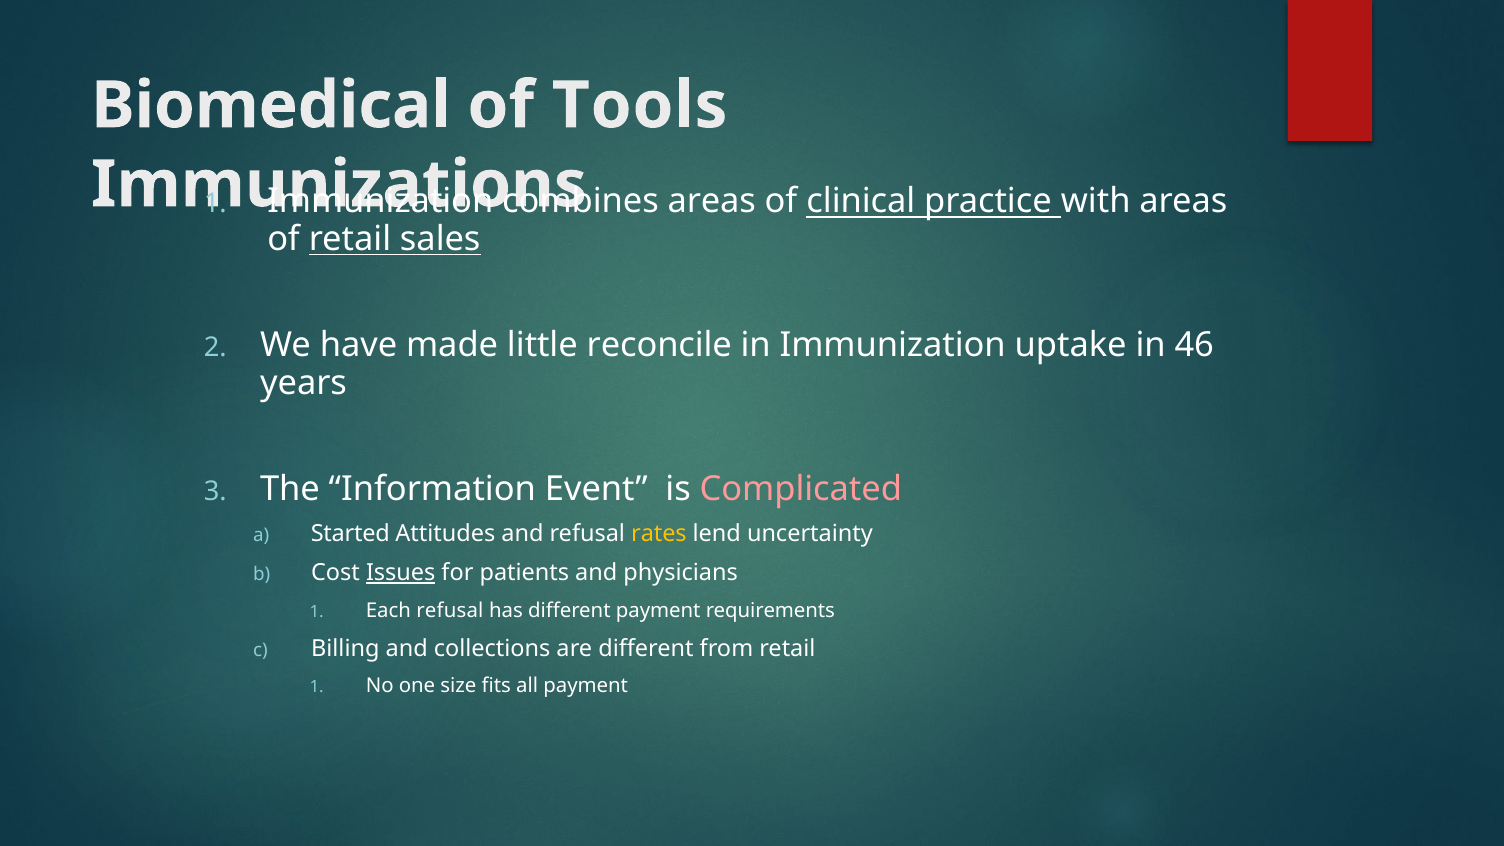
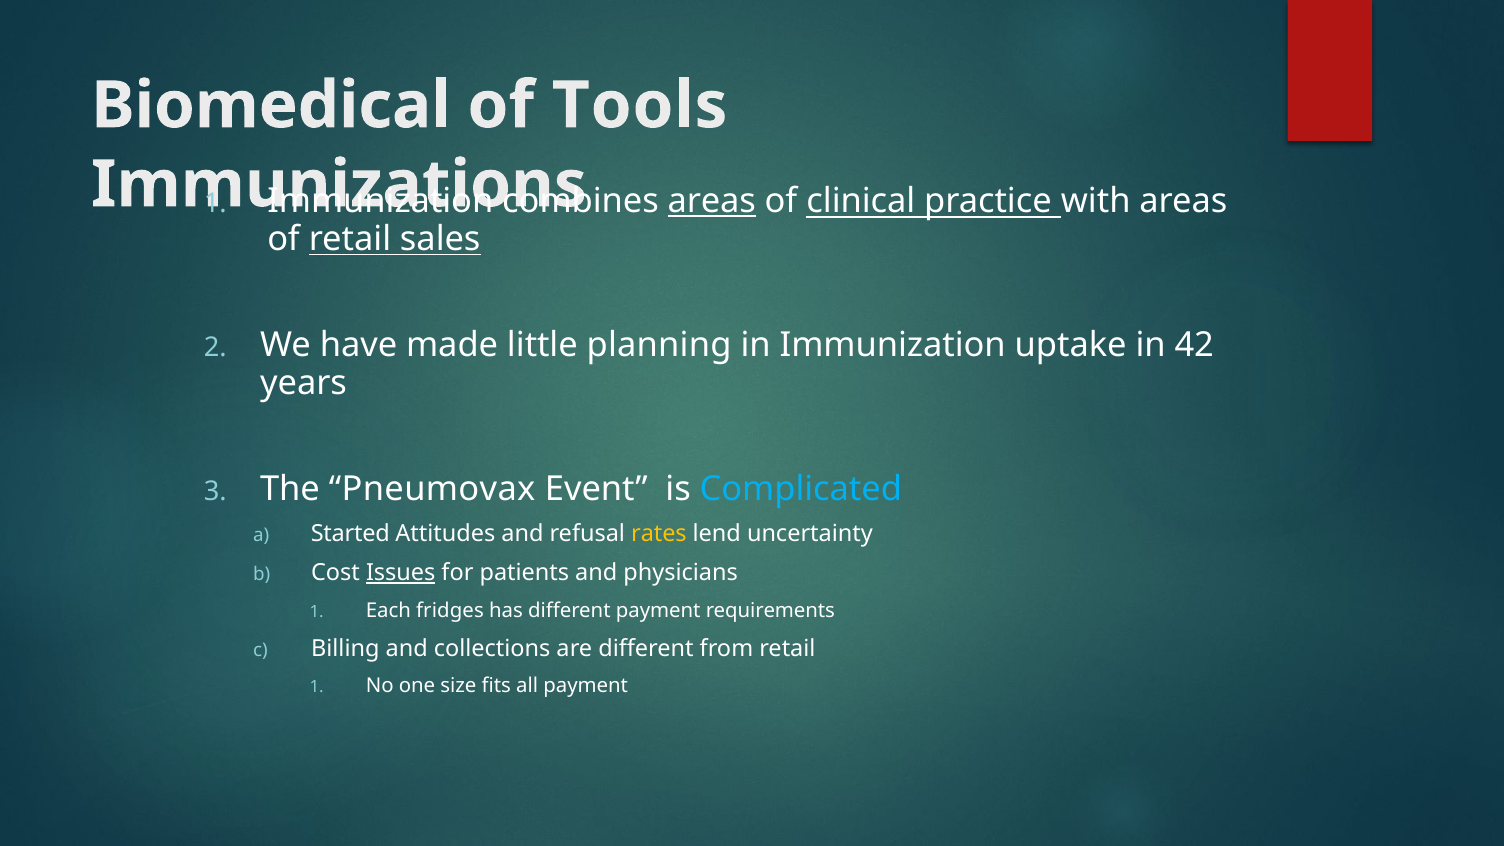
areas at (712, 202) underline: none -> present
reconcile: reconcile -> planning
46: 46 -> 42
Information: Information -> Pneumovax
Complicated colour: pink -> light blue
Each refusal: refusal -> fridges
